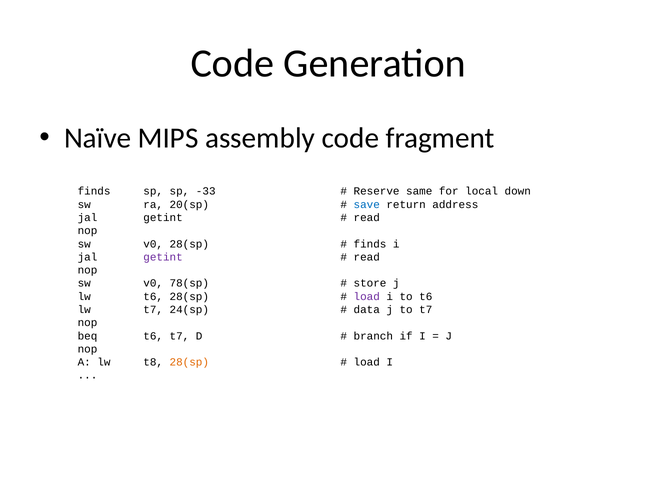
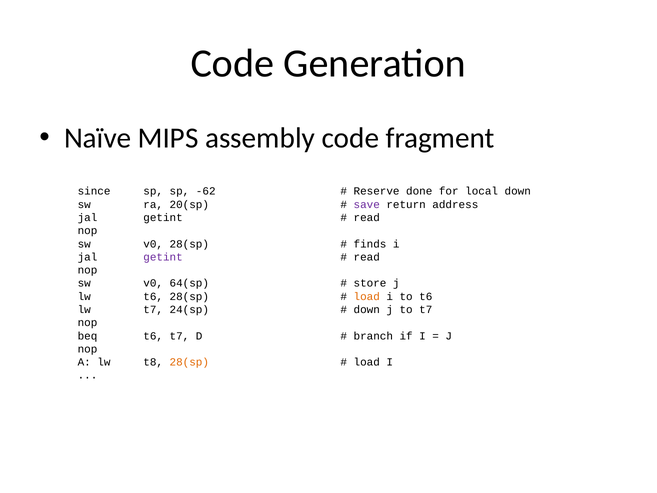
finds at (94, 191): finds -> since
-33: -33 -> -62
same: same -> done
save colour: blue -> purple
78(sp: 78(sp -> 64(sp
load at (367, 296) colour: purple -> orange
data at (367, 309): data -> down
